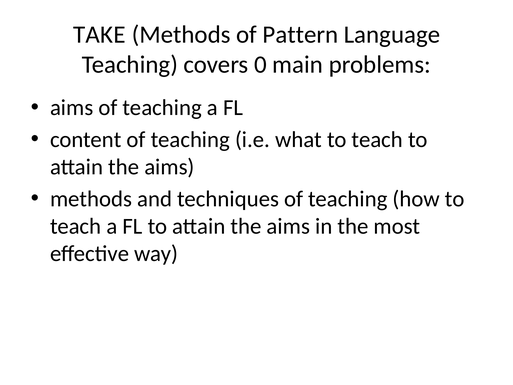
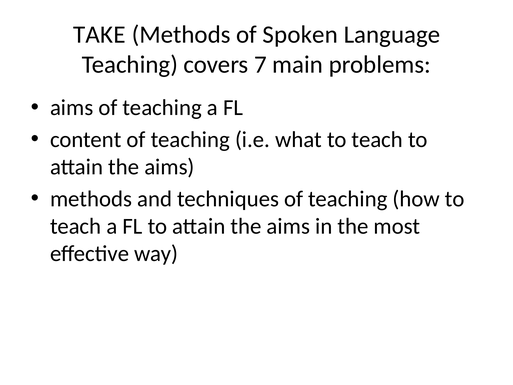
Pattern: Pattern -> Spoken
0: 0 -> 7
